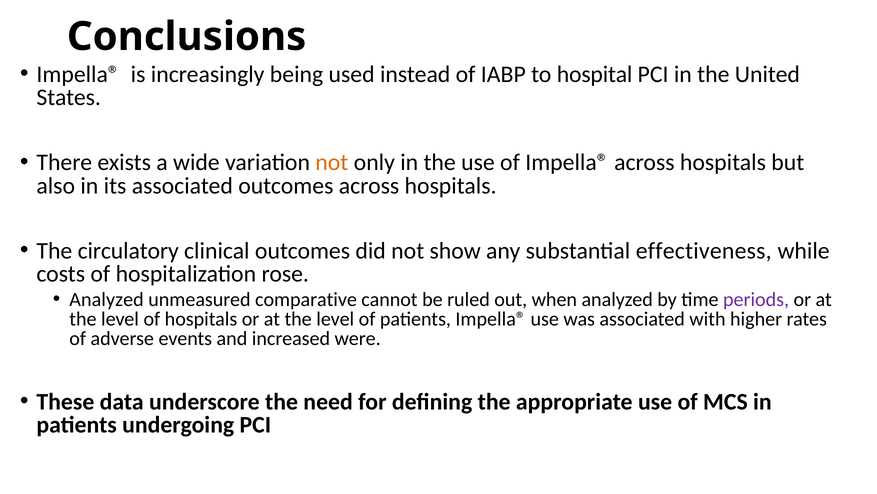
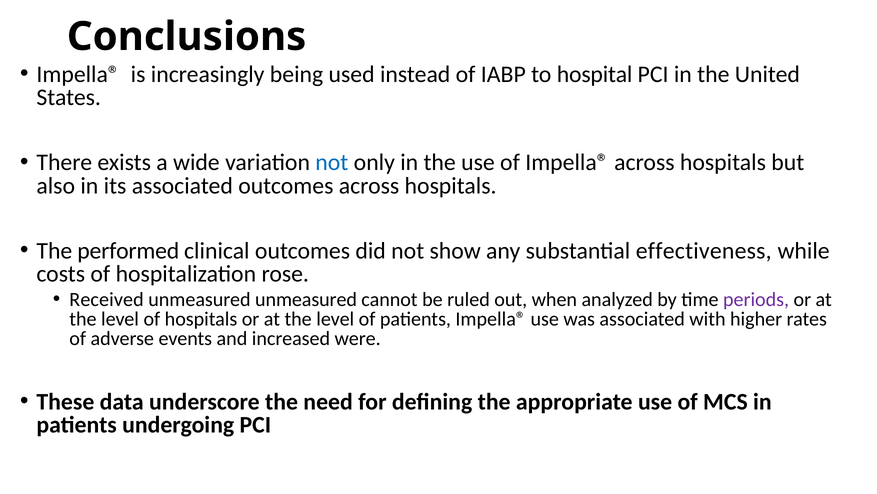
not at (332, 162) colour: orange -> blue
circulatory: circulatory -> performed
Analyzed at (107, 299): Analyzed -> Received
unmeasured comparative: comparative -> unmeasured
